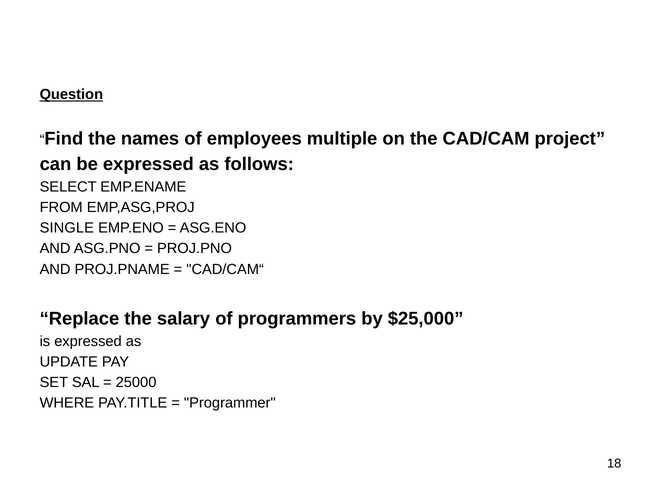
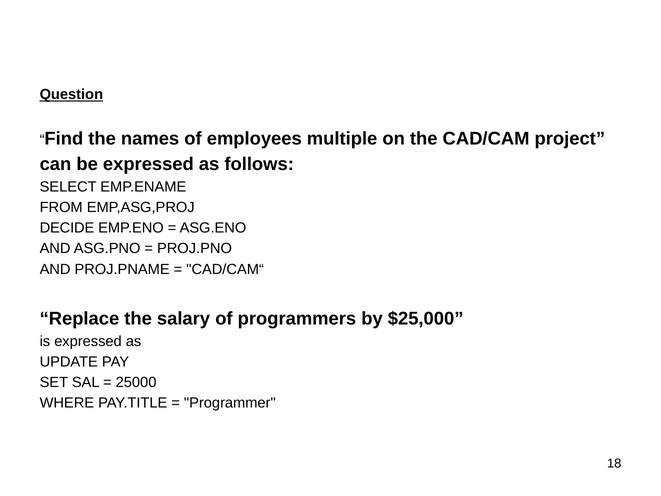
SINGLE: SINGLE -> DECIDE
